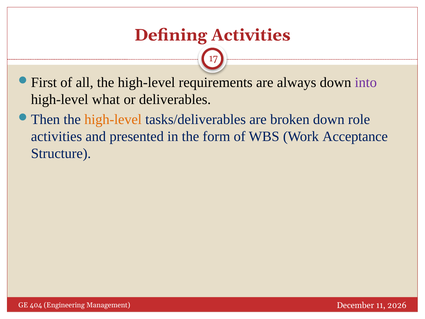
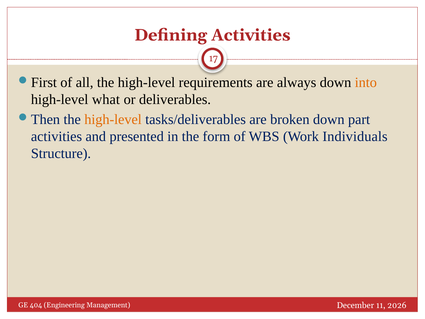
into colour: purple -> orange
role: role -> part
Acceptance: Acceptance -> Individuals
